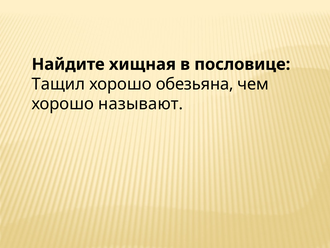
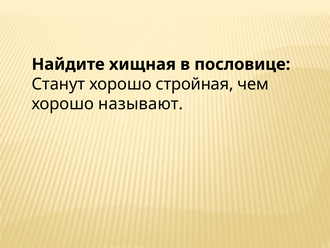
Тащил: Тащил -> Станут
обезьяна: обезьяна -> стройная
